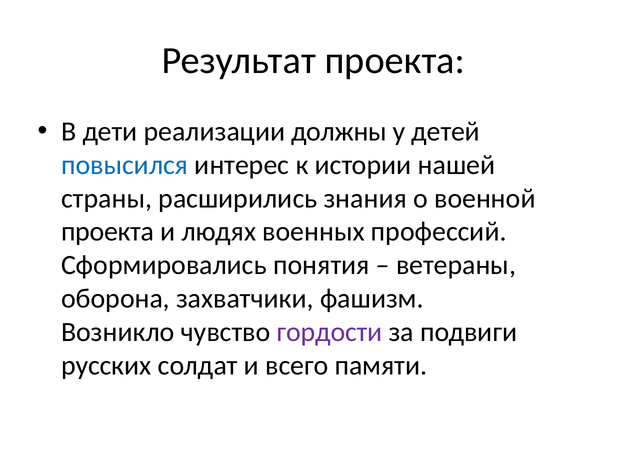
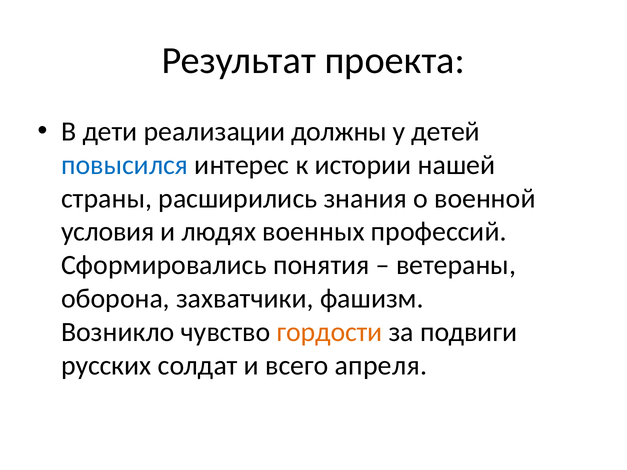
проекта at (108, 232): проекта -> условия
гордости colour: purple -> orange
памяти: памяти -> апреля
